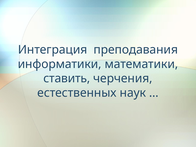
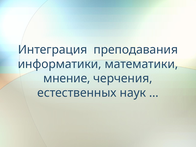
ставить: ставить -> мнение
